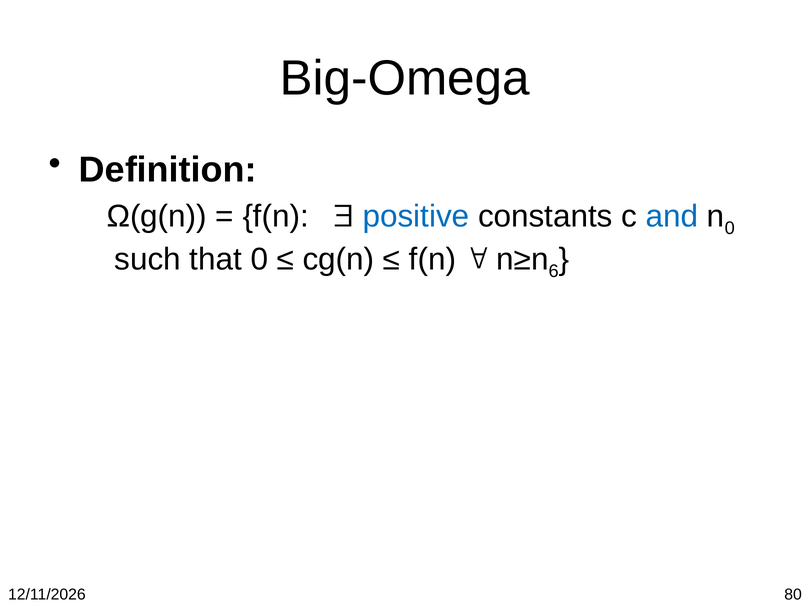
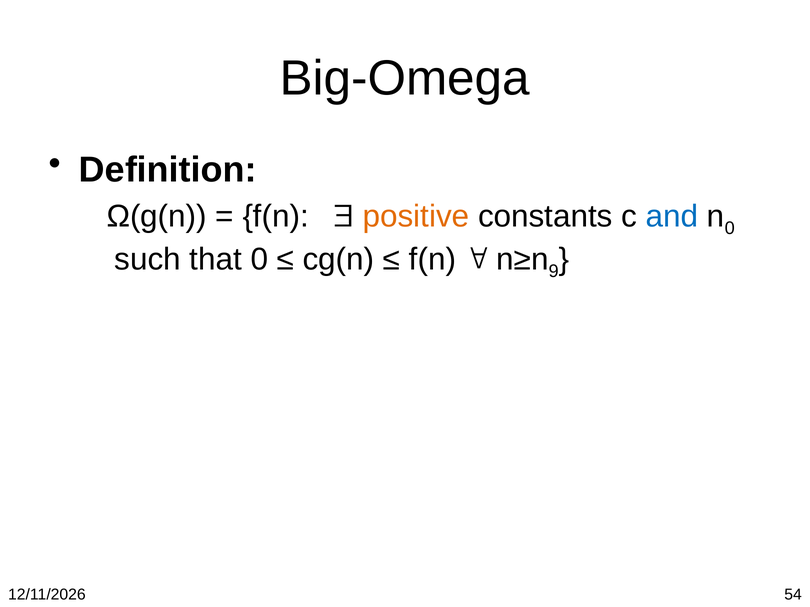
positive colour: blue -> orange
6: 6 -> 9
80: 80 -> 54
